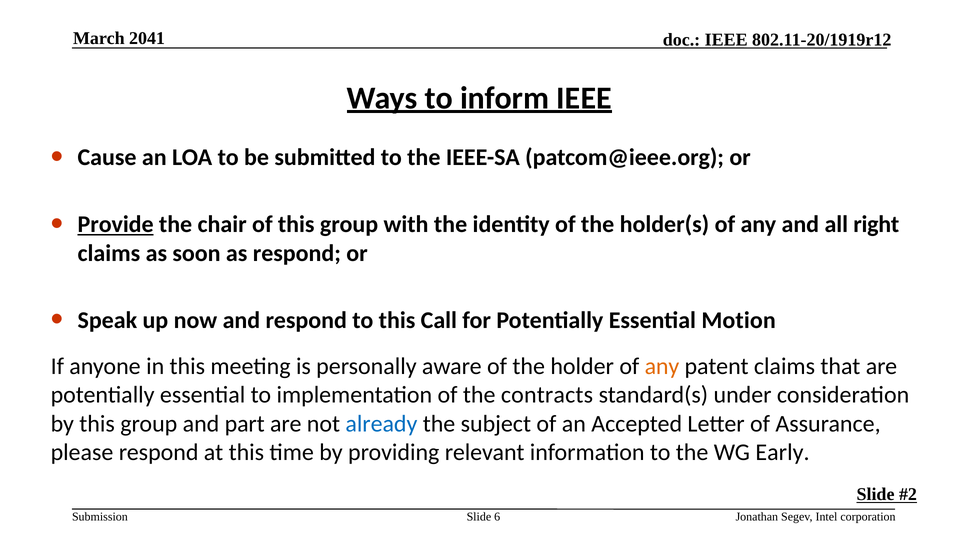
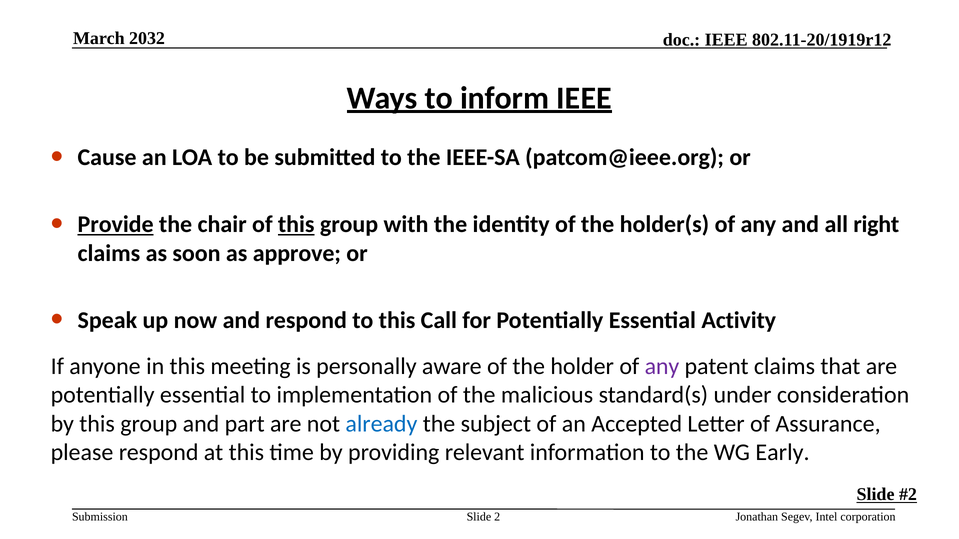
2041: 2041 -> 2032
this at (296, 225) underline: none -> present
as respond: respond -> approve
Motion: Motion -> Activity
any at (662, 367) colour: orange -> purple
contracts: contracts -> malicious
6: 6 -> 2
